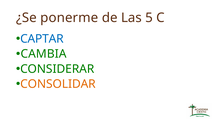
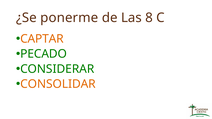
5: 5 -> 8
CAPTAR colour: blue -> orange
CAMBIA: CAMBIA -> PECADO
